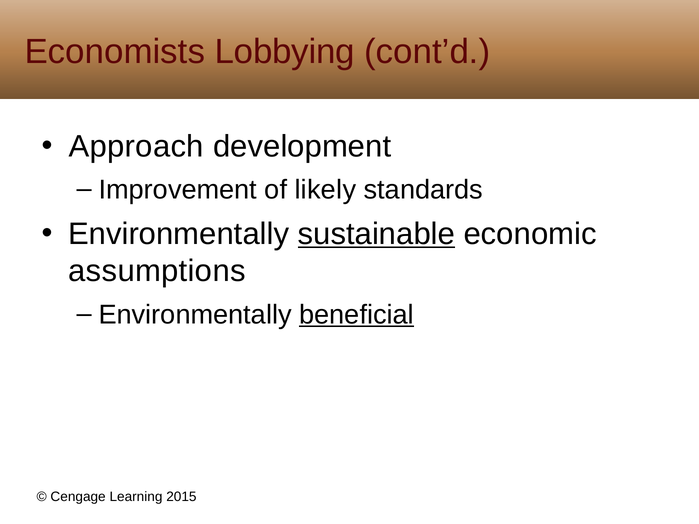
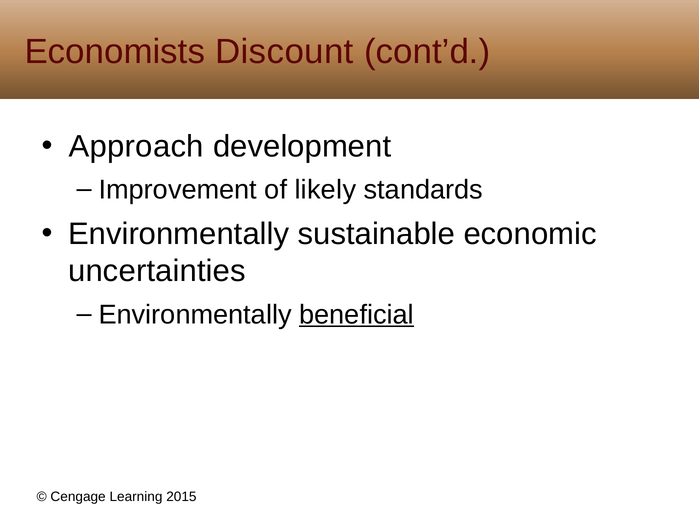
Lobbying: Lobbying -> Discount
sustainable underline: present -> none
assumptions: assumptions -> uncertainties
